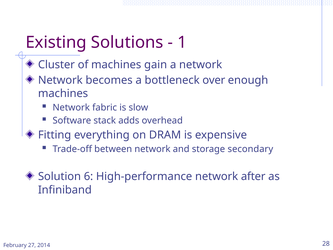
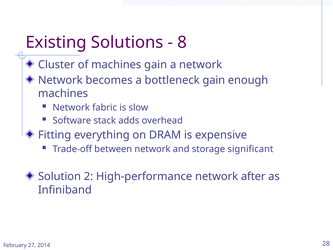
1: 1 -> 8
bottleneck over: over -> gain
secondary: secondary -> significant
6: 6 -> 2
